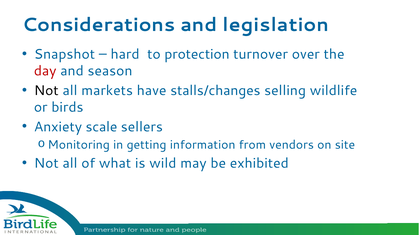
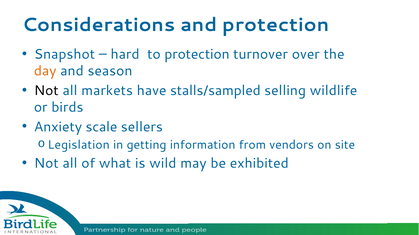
and legislation: legislation -> protection
day colour: red -> orange
stalls/changes: stalls/changes -> stalls/sampled
Monitoring: Monitoring -> Legislation
